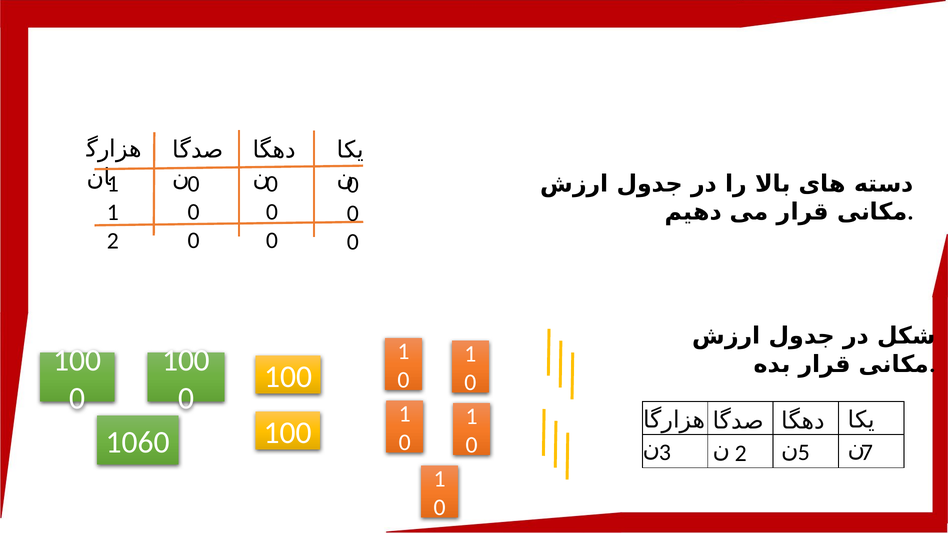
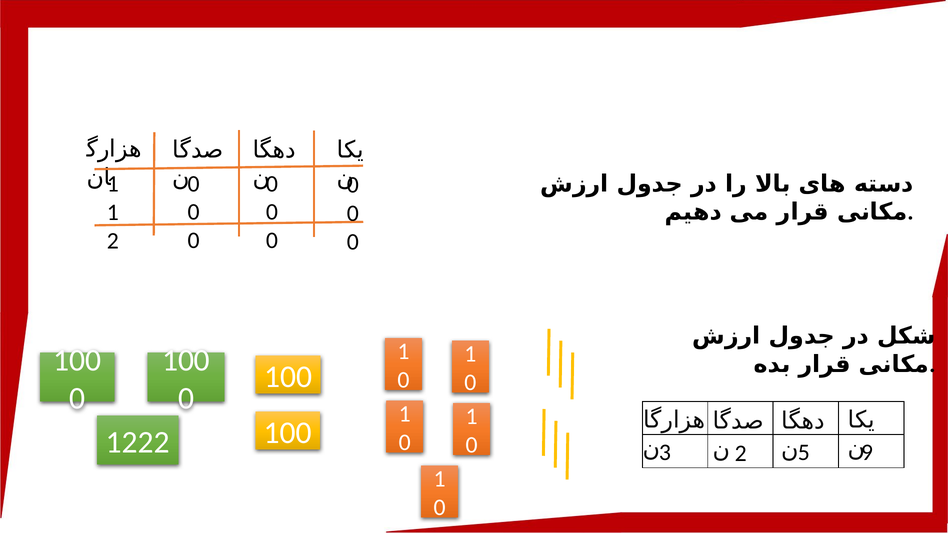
1060: 1060 -> 1222
7: 7 -> 9
